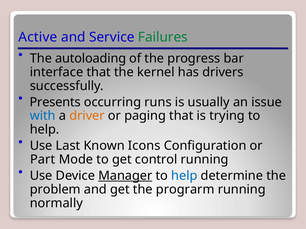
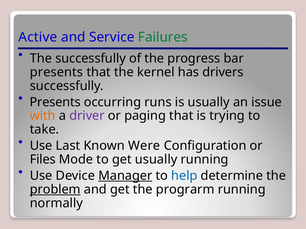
The autoloading: autoloading -> successfully
interface at (57, 72): interface -> presents
with colour: blue -> orange
driver colour: orange -> purple
help at (45, 130): help -> take
Icons: Icons -> Were
Part: Part -> Files
get control: control -> usually
problem underline: none -> present
